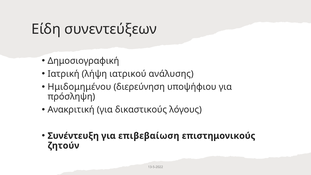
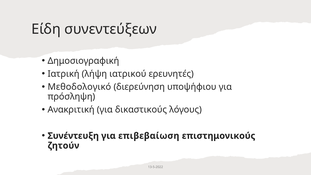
ανάλυσης: ανάλυσης -> ερευνητές
Ημιδομημένου: Ημιδομημένου -> Μεθοδολογικό
